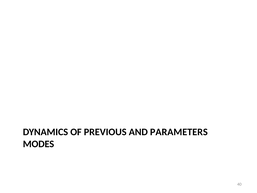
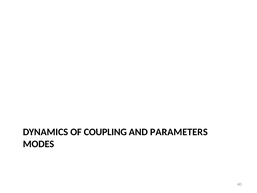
PREVIOUS: PREVIOUS -> COUPLING
